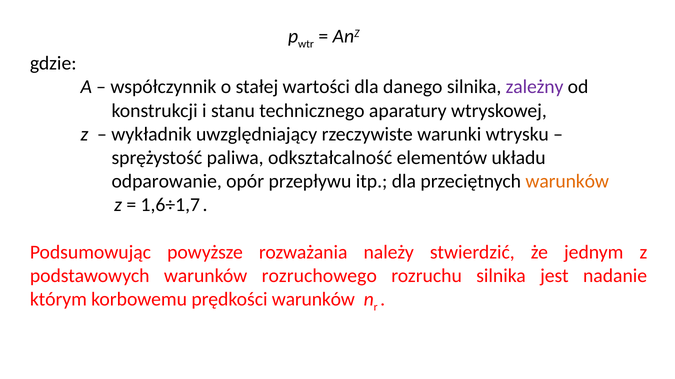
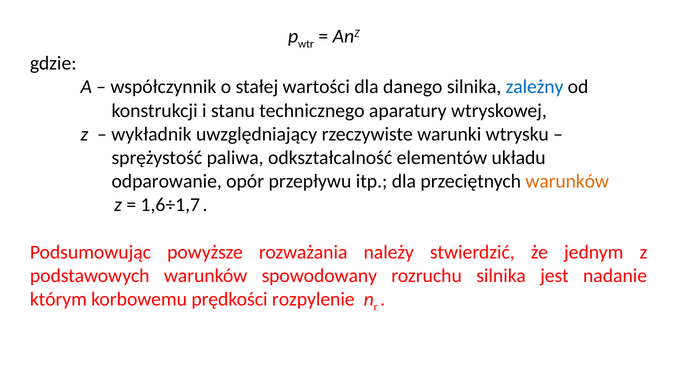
zależny colour: purple -> blue
rozruchowego: rozruchowego -> spowodowany
prędkości warunków: warunków -> rozpylenie
